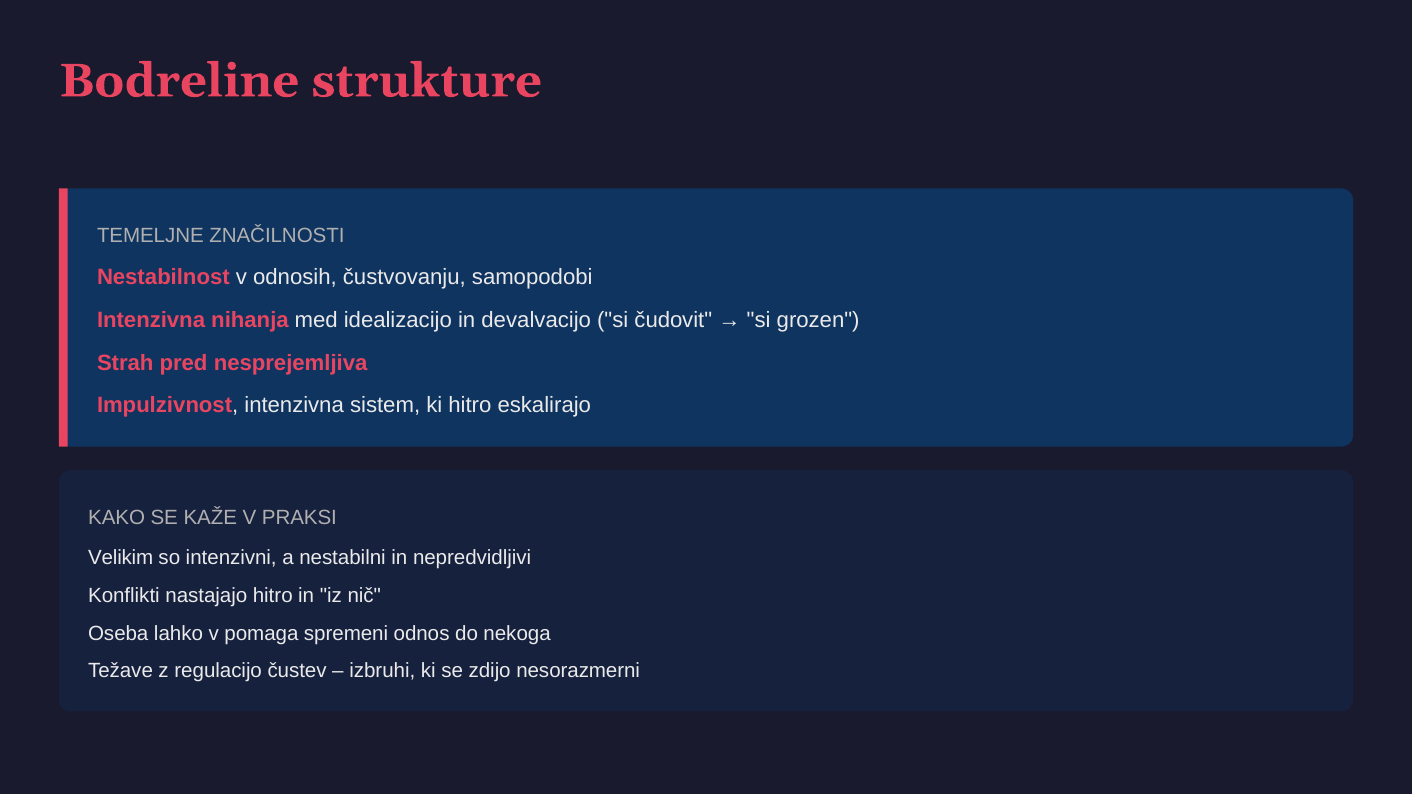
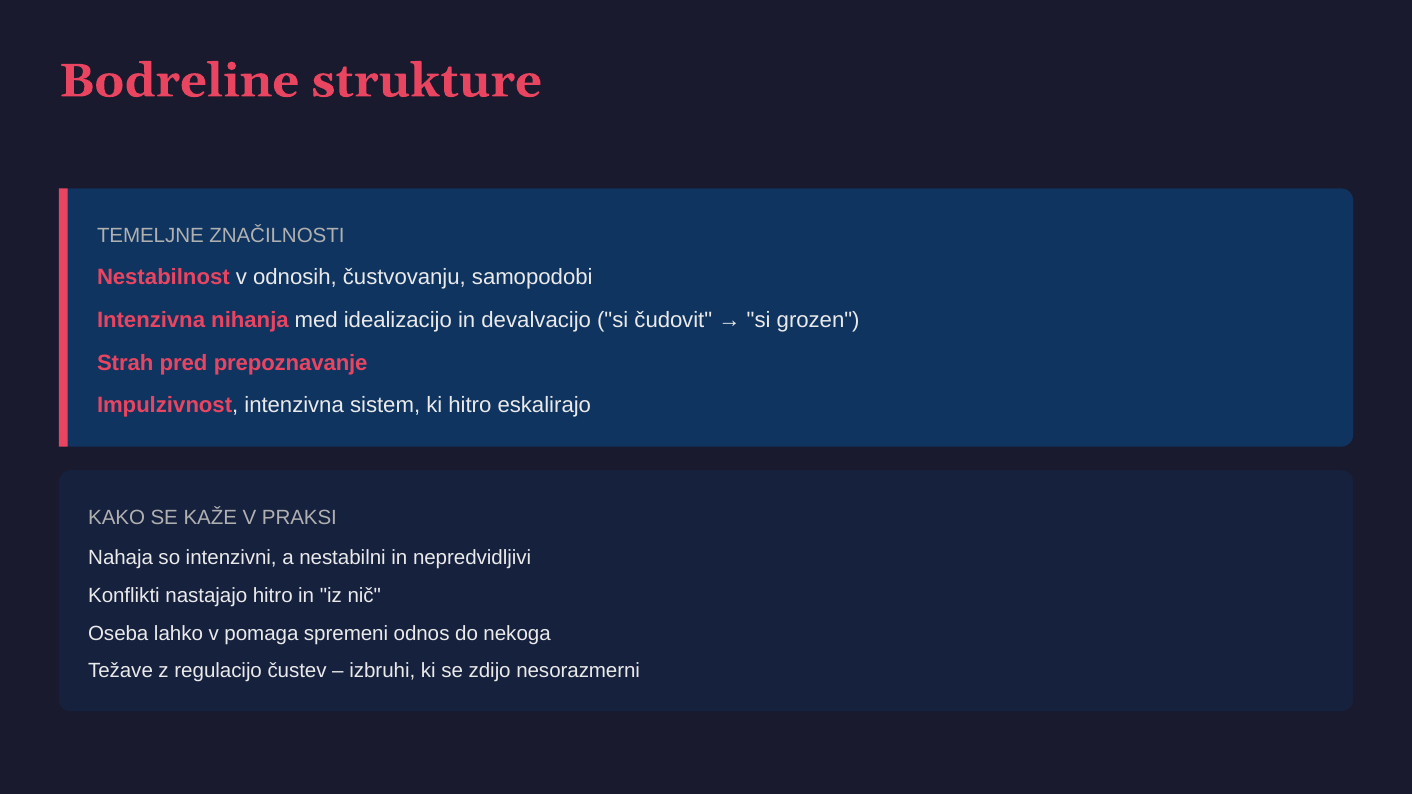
nesprejemljiva: nesprejemljiva -> prepoznavanje
Velikim: Velikim -> Nahaja
